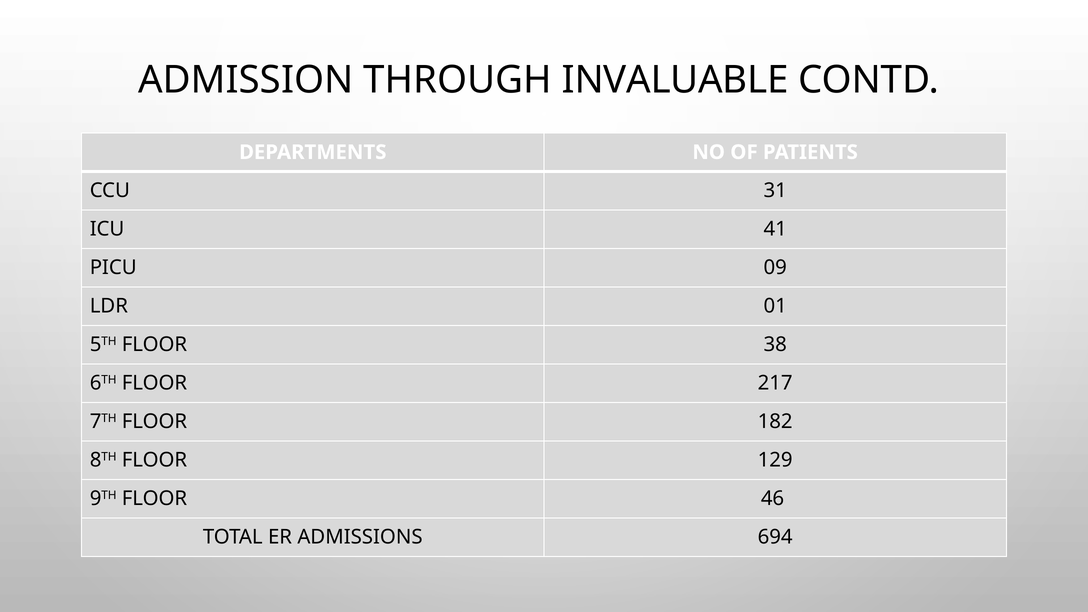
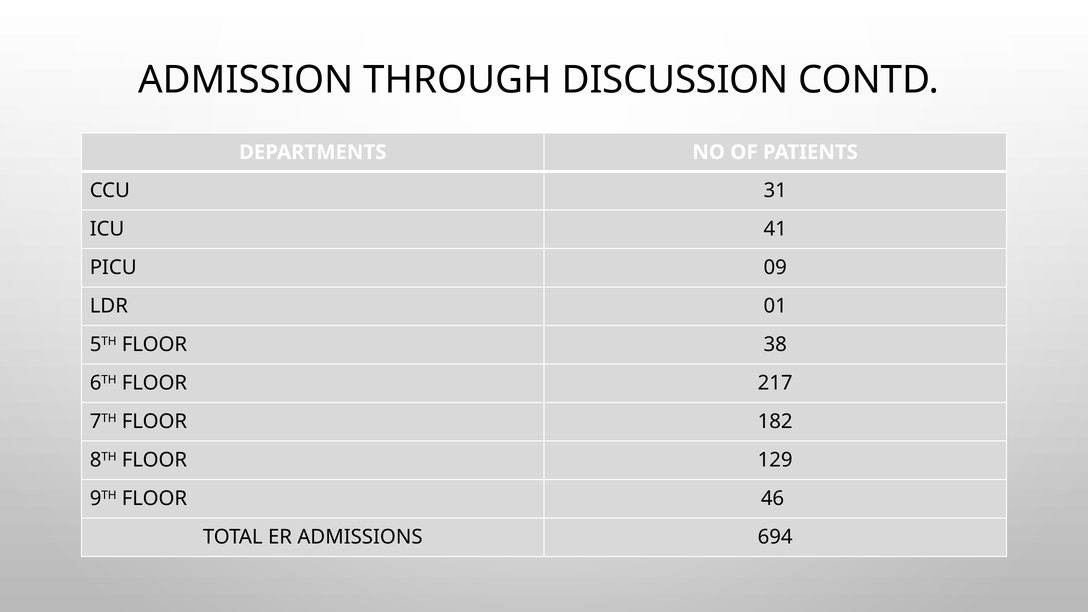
INVALUABLE: INVALUABLE -> DISCUSSION
